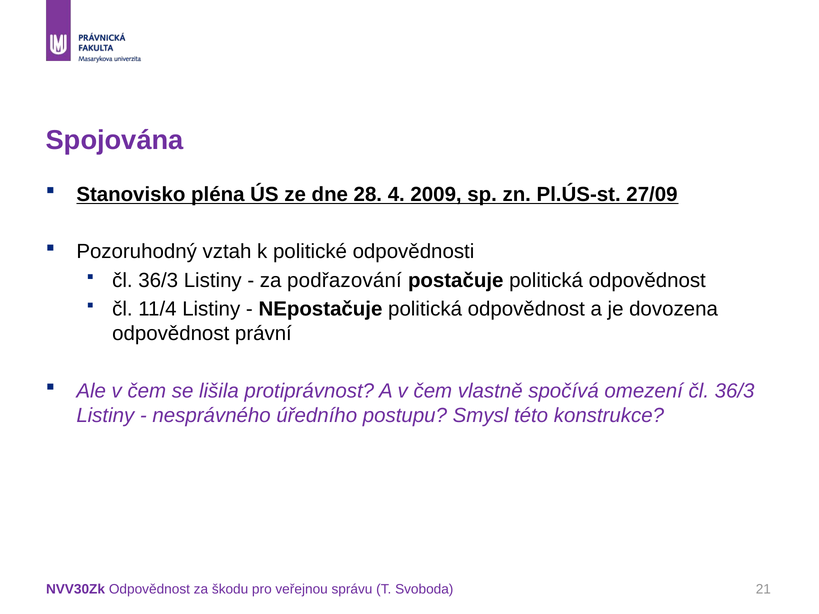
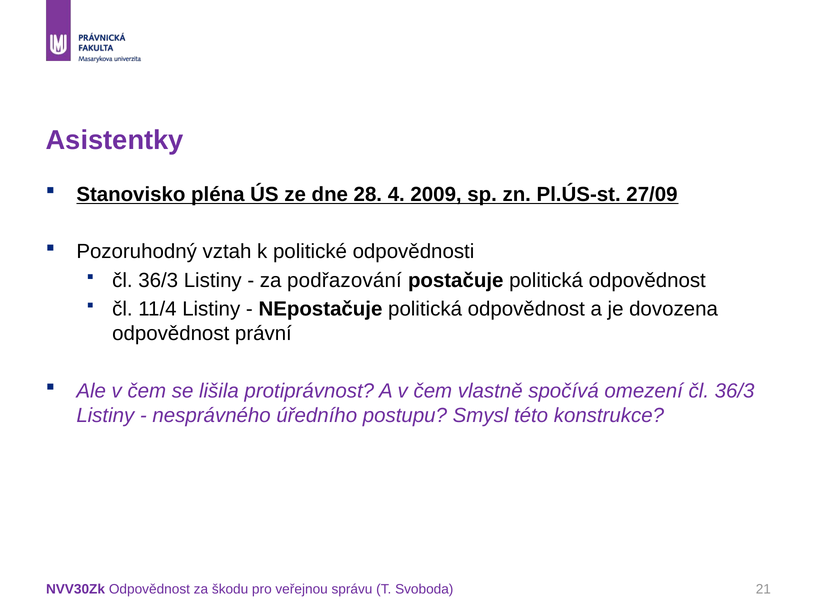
Spojována: Spojována -> Asistentky
